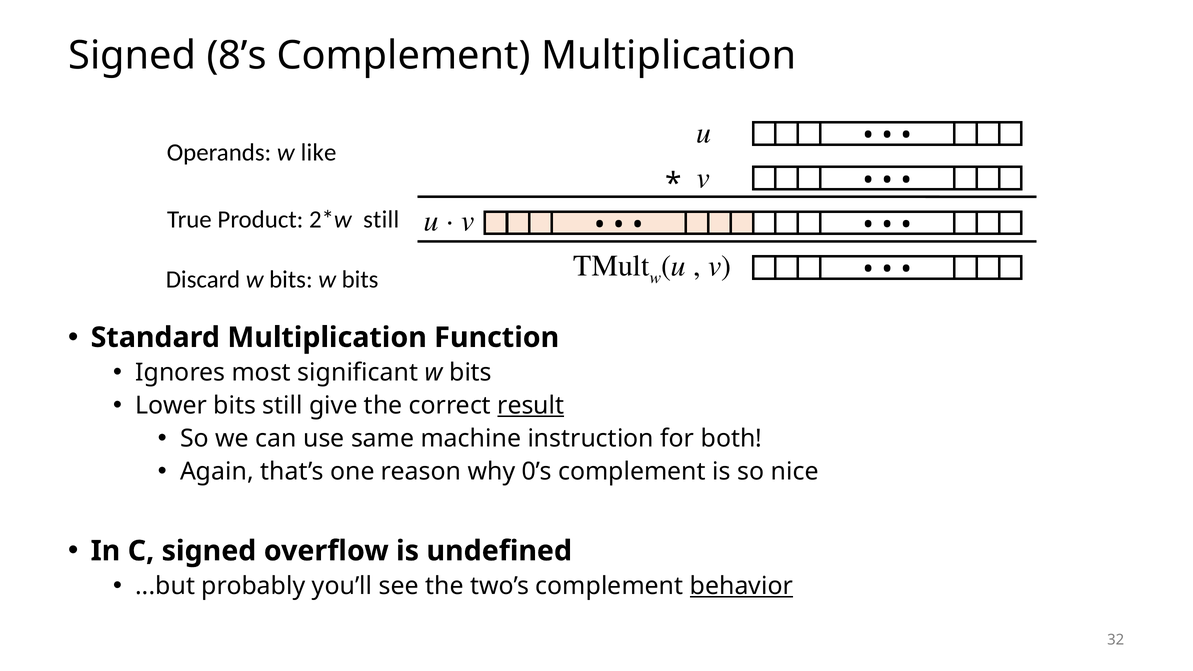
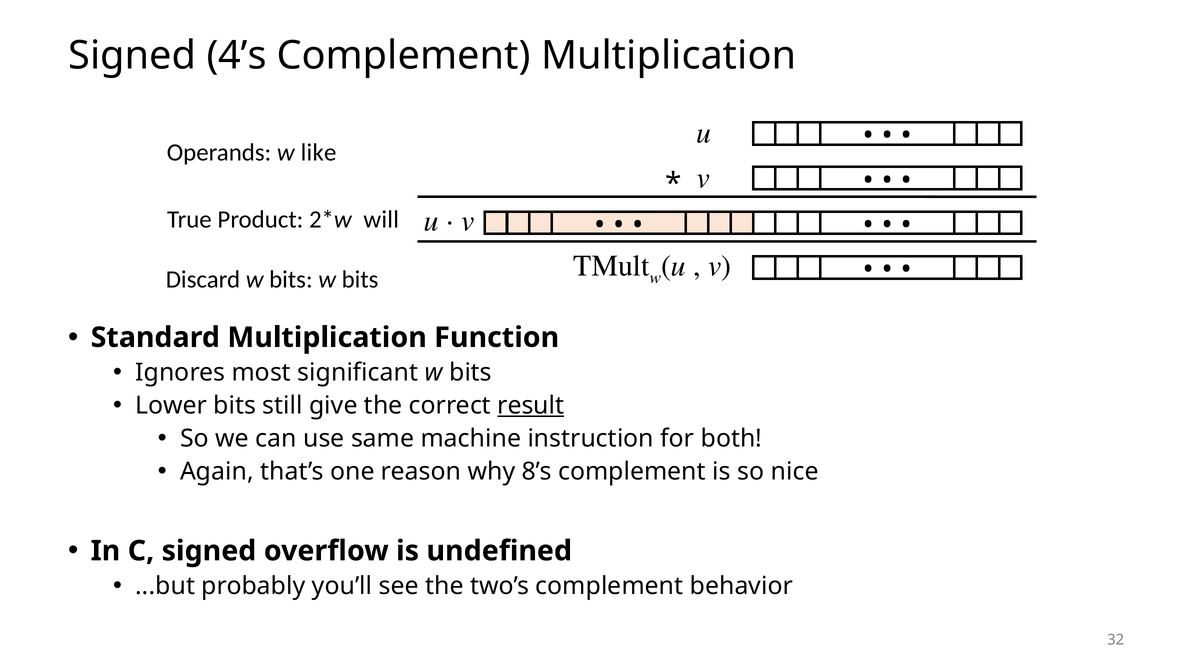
8’s: 8’s -> 4’s
still at (381, 220): still -> will
0’s: 0’s -> 8’s
behavior underline: present -> none
